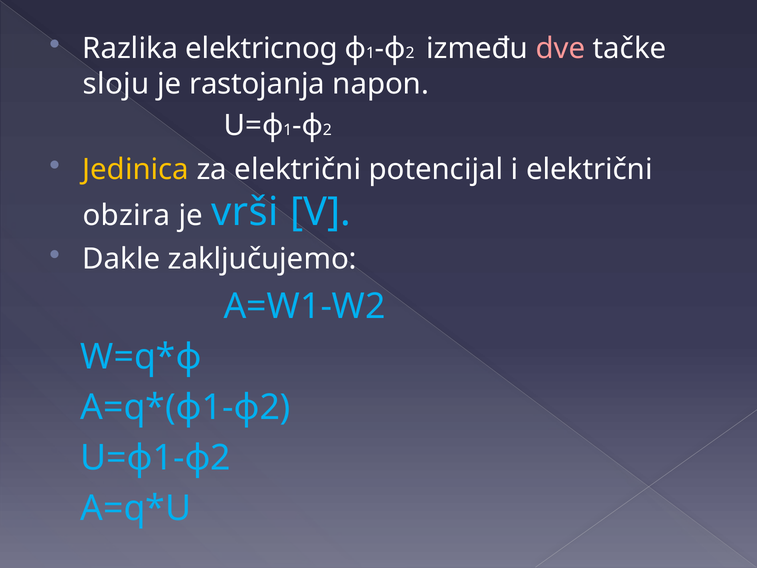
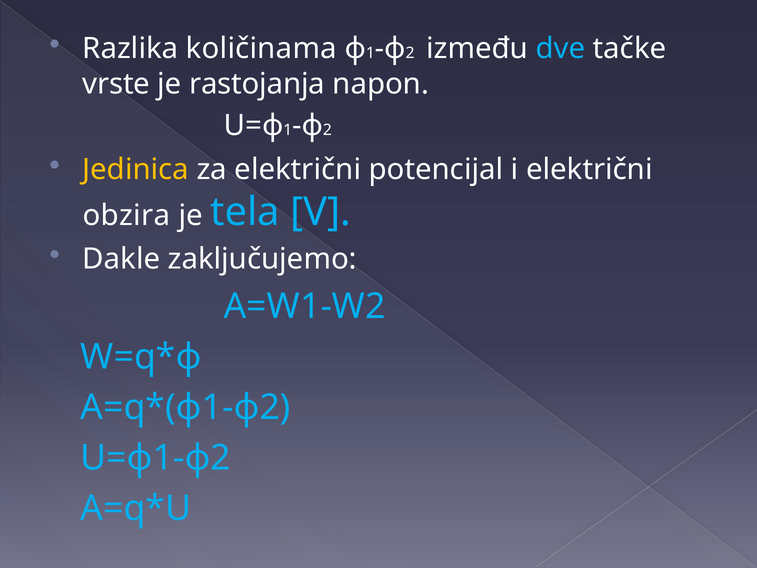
elektricnog: elektricnog -> količinama
dve colour: pink -> light blue
sloju: sloju -> vrste
vrši: vrši -> tela
